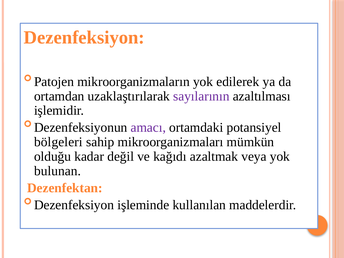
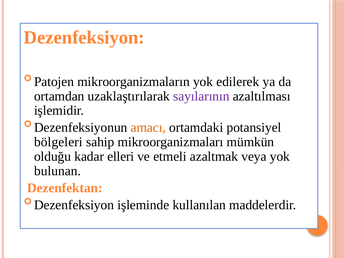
amacı colour: purple -> orange
değil: değil -> elleri
kağıdı: kağıdı -> etmeli
